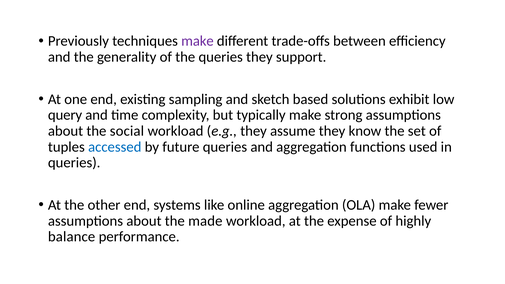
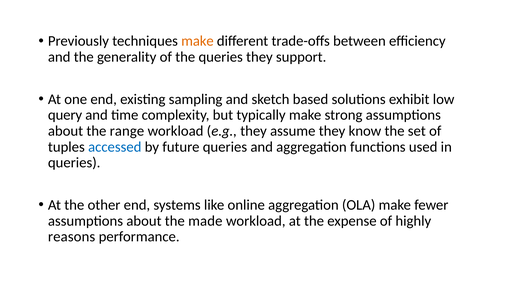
make at (197, 41) colour: purple -> orange
social: social -> range
balance: balance -> reasons
